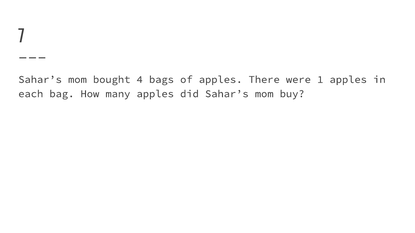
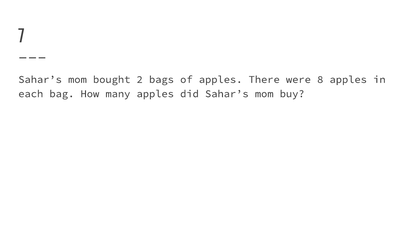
4: 4 -> 2
1: 1 -> 8
